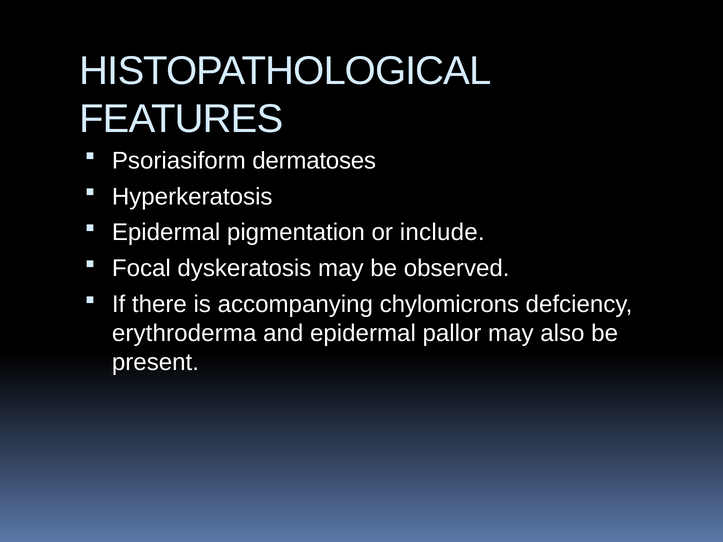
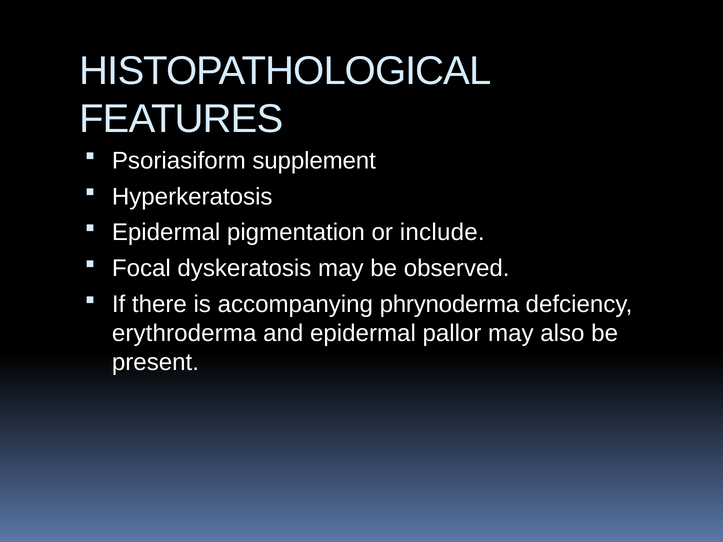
dermatoses: dermatoses -> supplement
chylomicrons: chylomicrons -> phrynoderma
